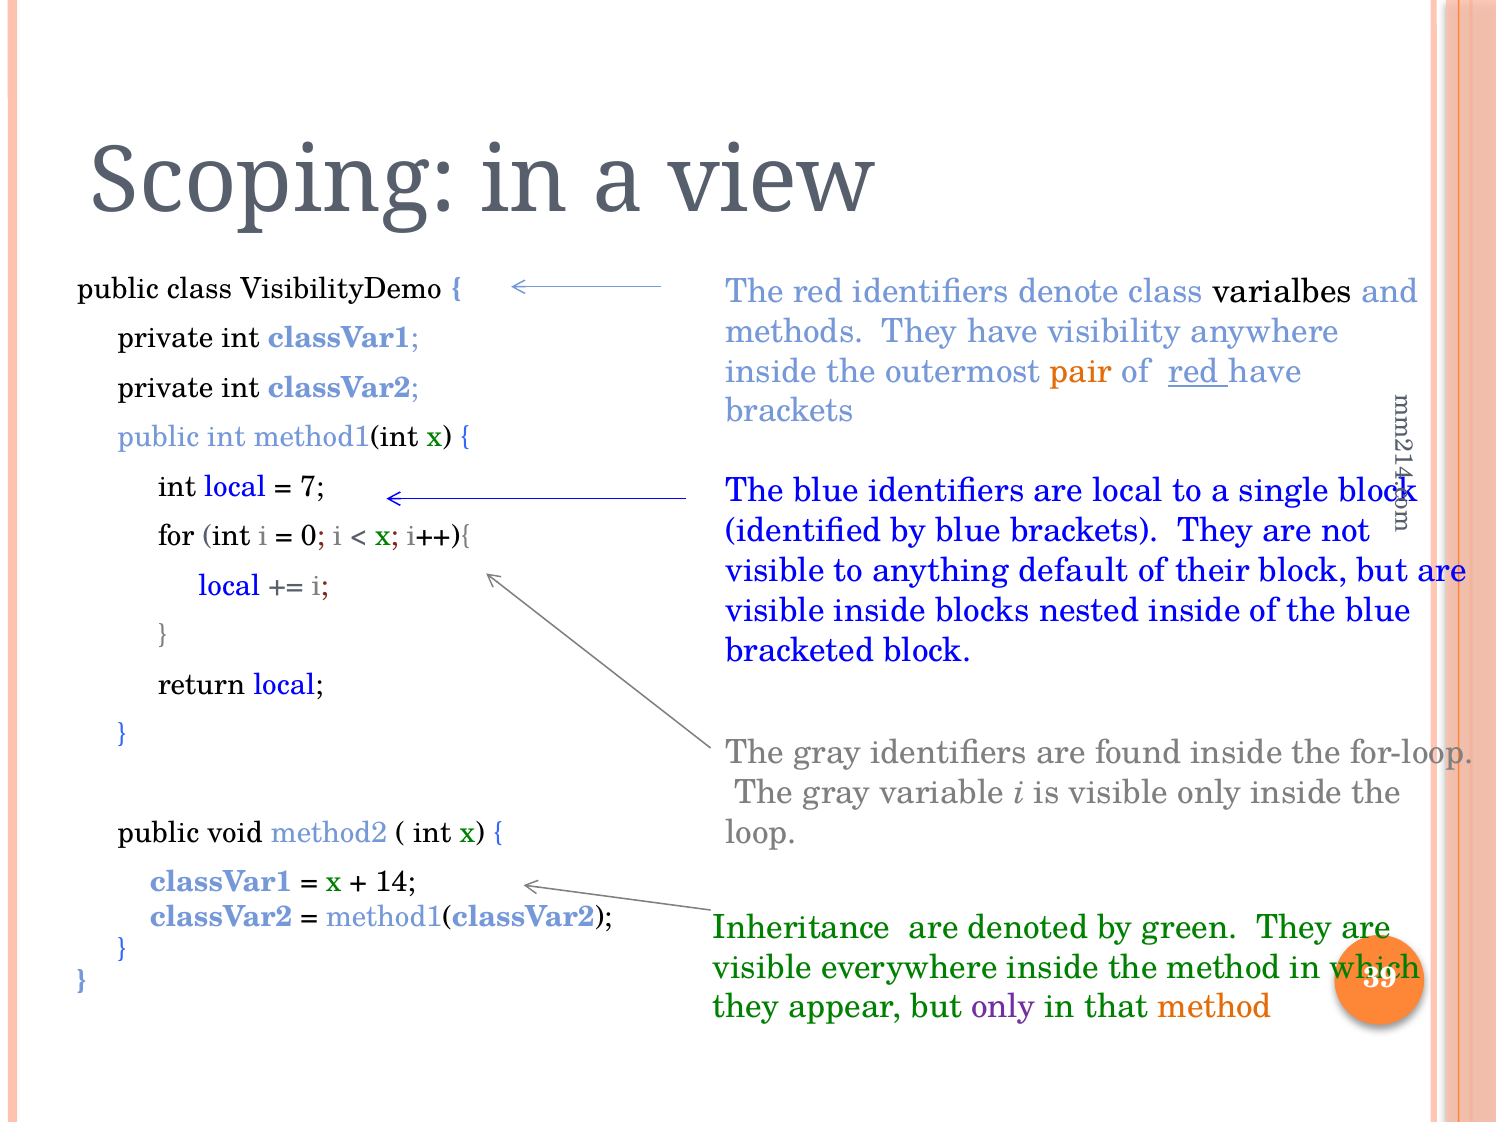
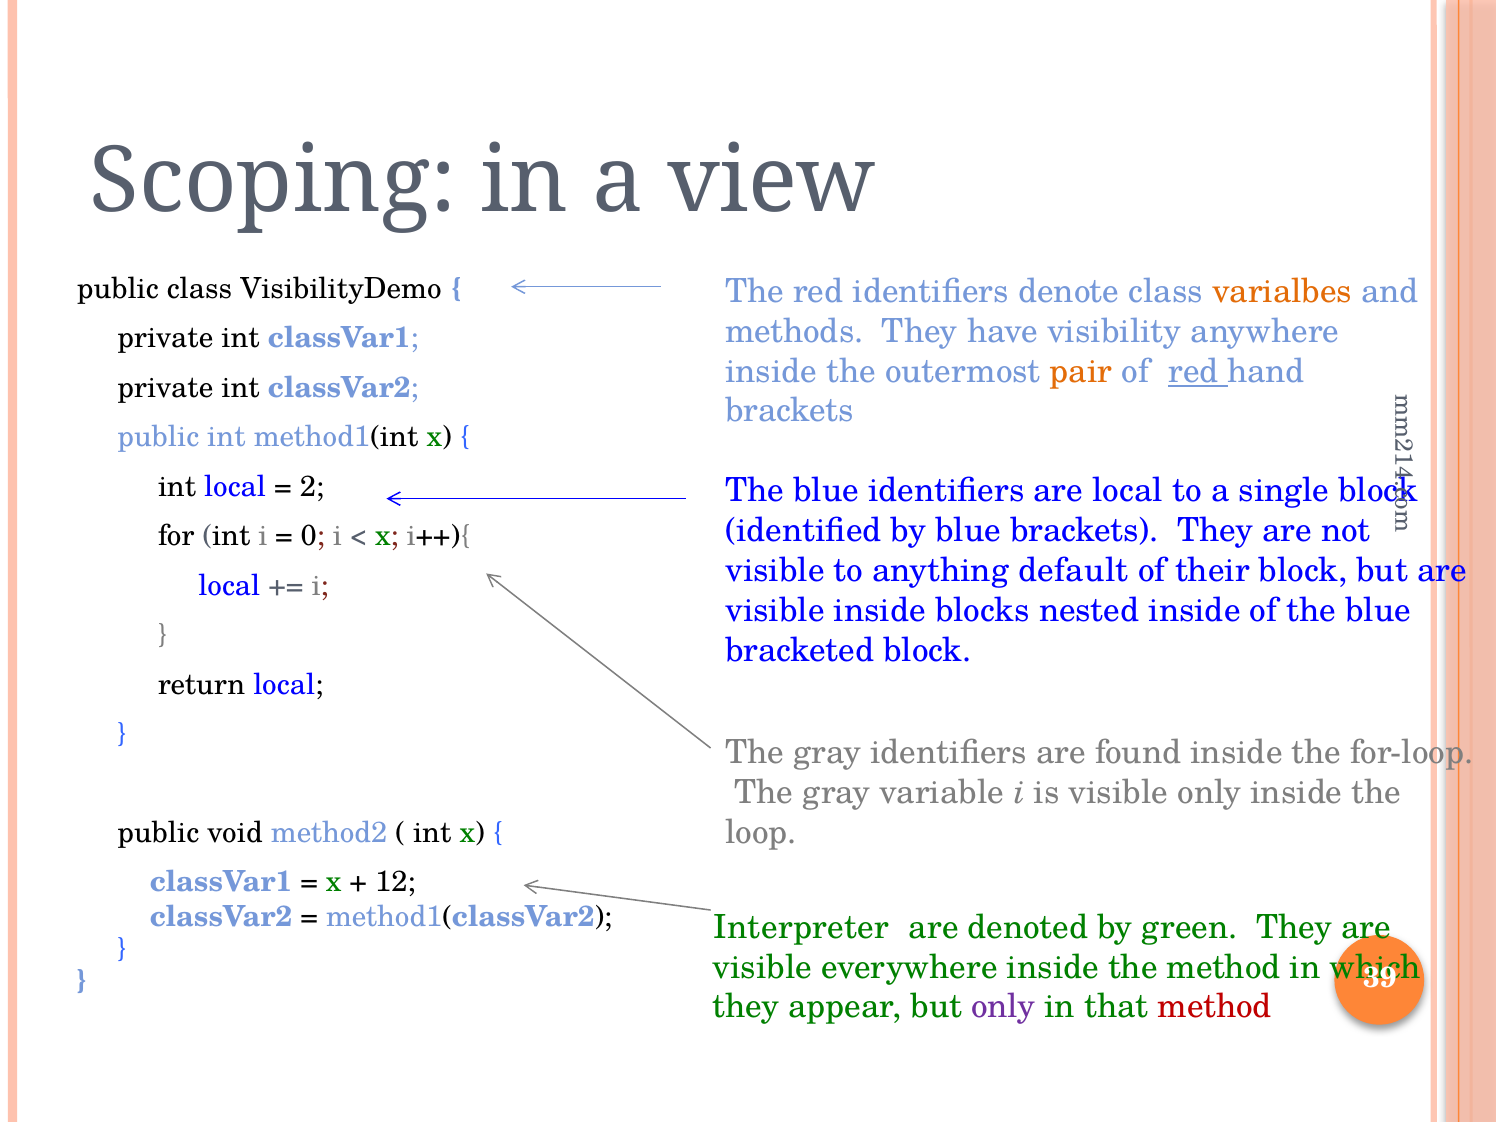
varialbes colour: black -> orange
red have: have -> hand
7 at (312, 487): 7 -> 2
14: 14 -> 12
Inheritance: Inheritance -> Interpreter
method at (1215, 1007) colour: orange -> red
